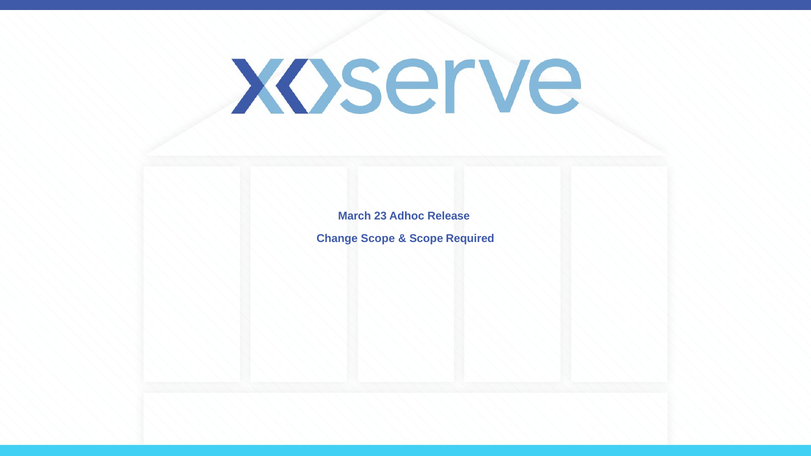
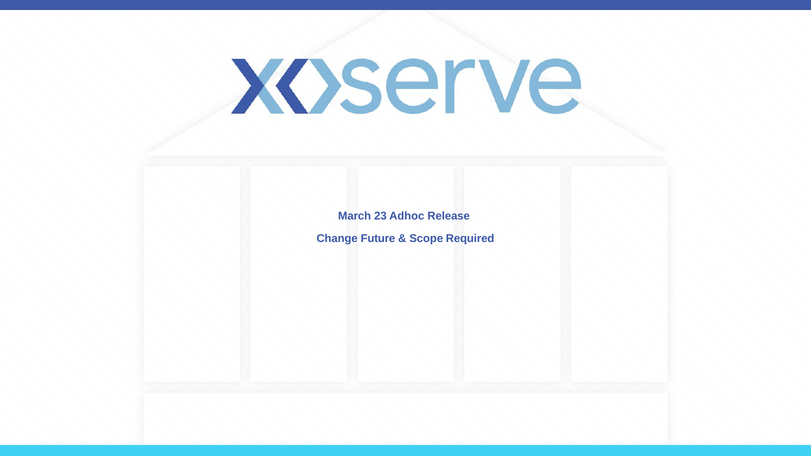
Change Scope: Scope -> Future
